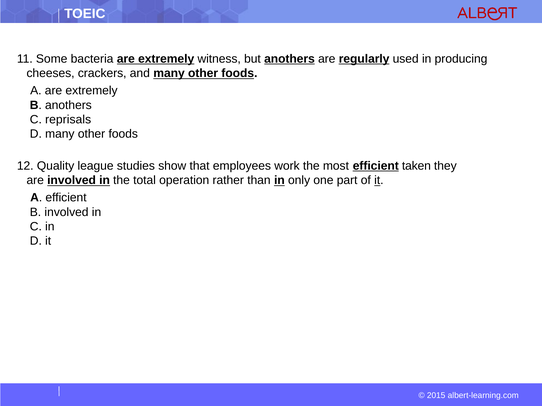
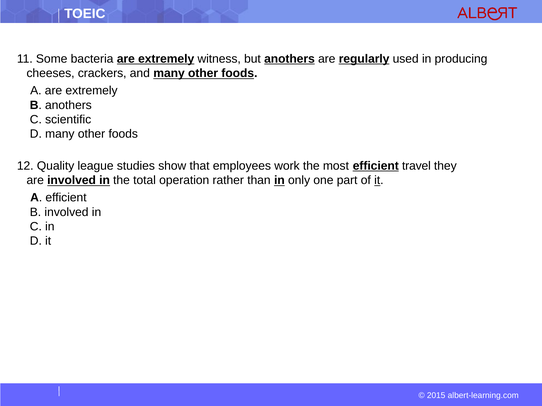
reprisals: reprisals -> scientific
taken: taken -> travel
